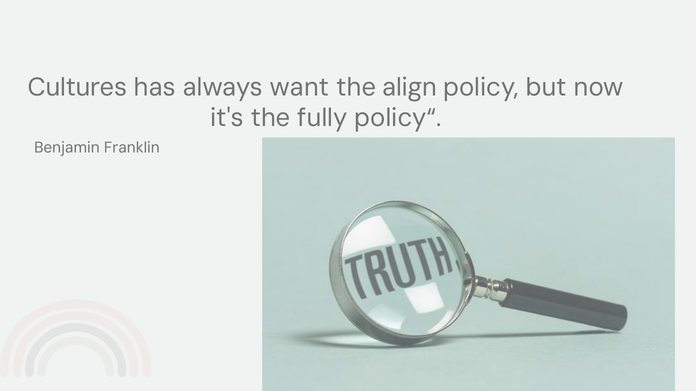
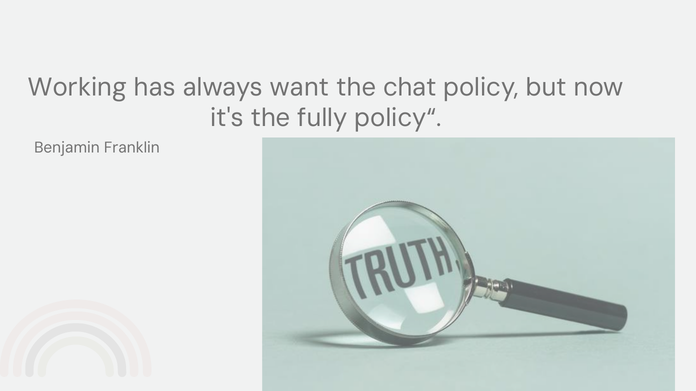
Cultures: Cultures -> Working
align: align -> chat
